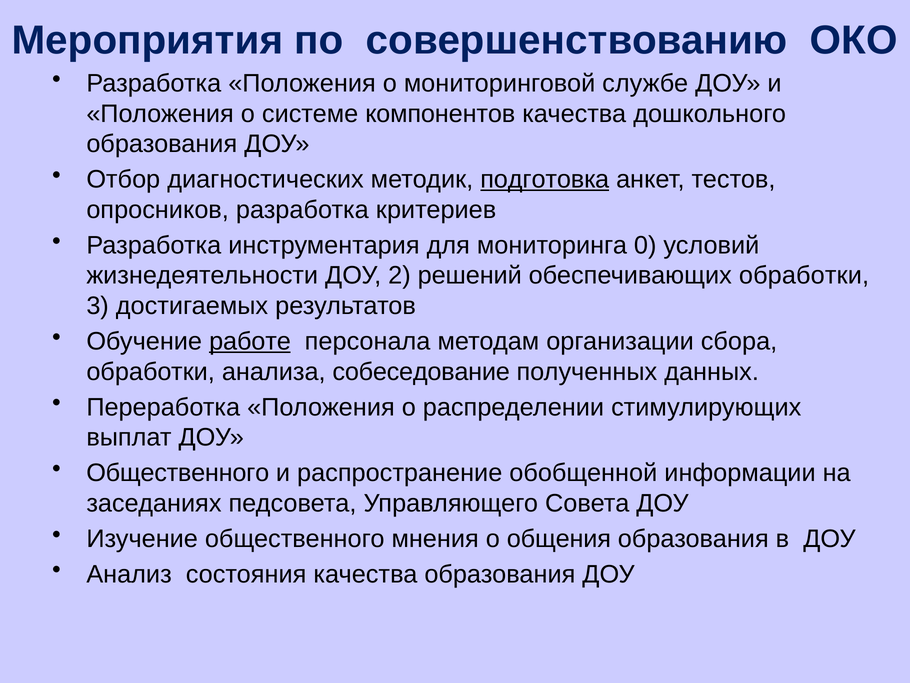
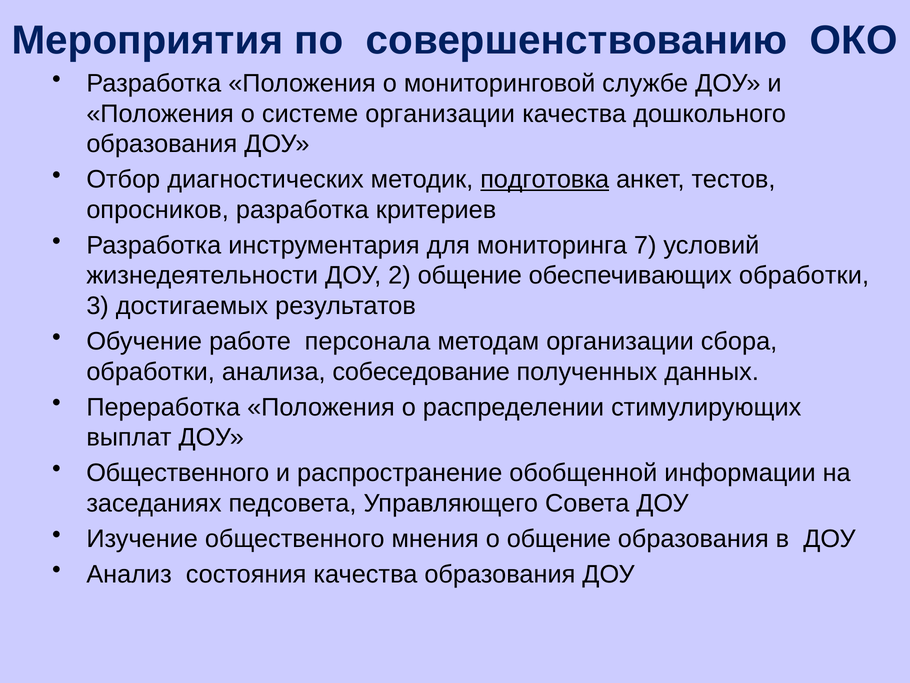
системе компонентов: компонентов -> организации
0: 0 -> 7
2 решений: решений -> общение
работе underline: present -> none
о общения: общения -> общение
